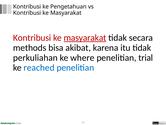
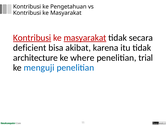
Kontribusi at (32, 38) underline: none -> present
methods: methods -> deficient
perkuliahan: perkuliahan -> architecture
reached: reached -> menguji
